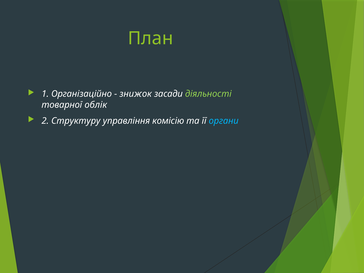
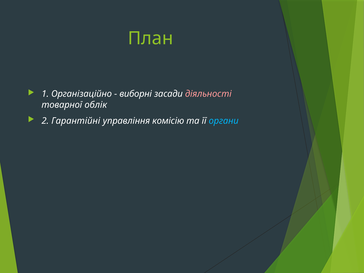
знижок: знижок -> виборні
діяльності colour: light green -> pink
Структуру: Структуру -> Гарантійні
